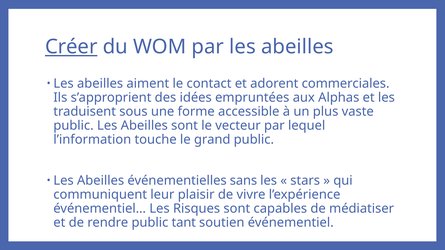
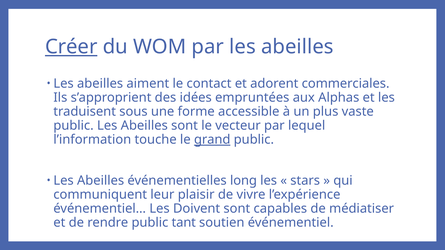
grand underline: none -> present
sans: sans -> long
Risques: Risques -> Doivent
